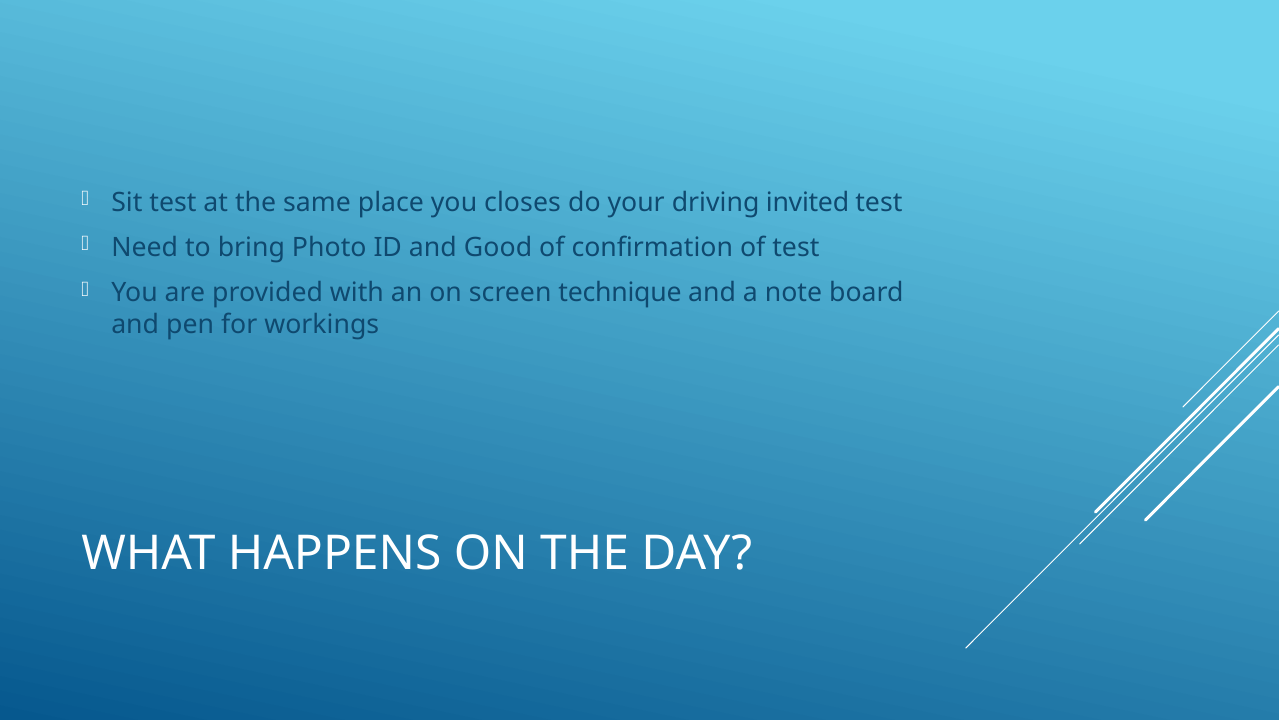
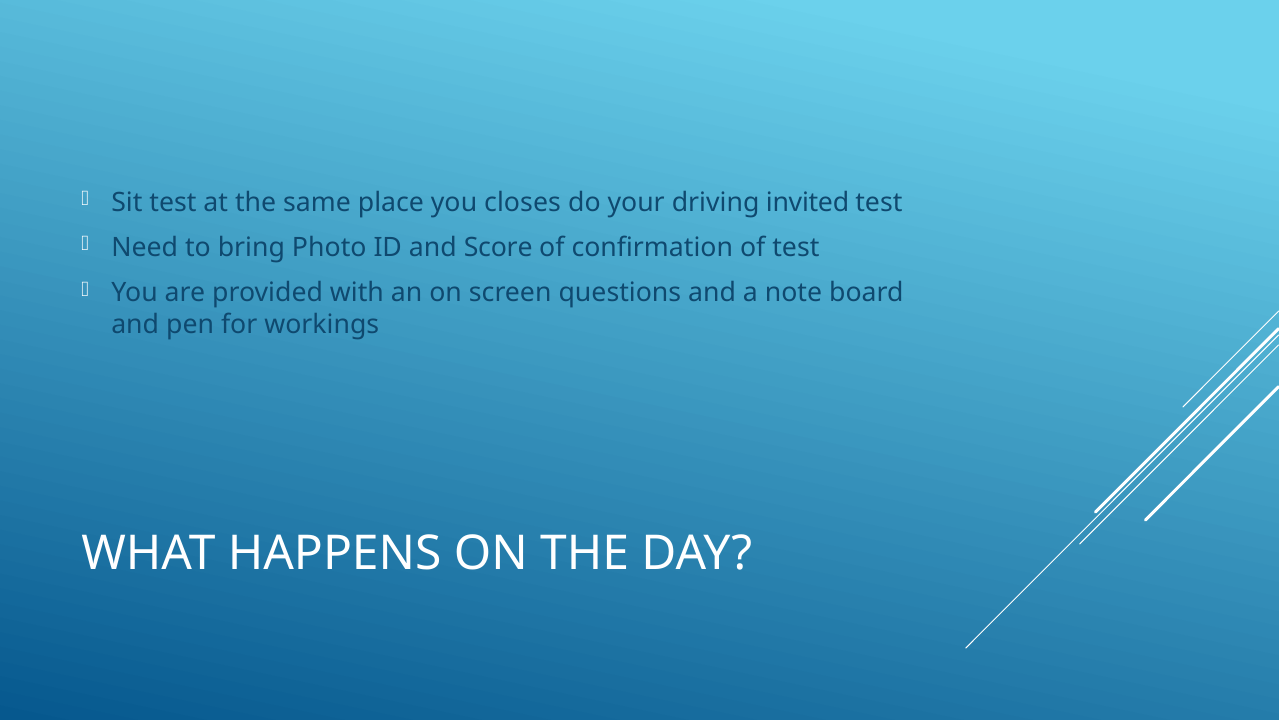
Good: Good -> Score
technique: technique -> questions
